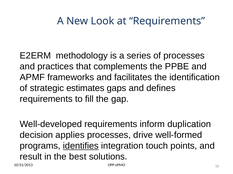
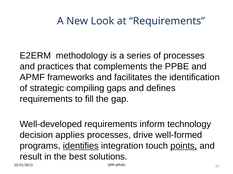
estimates: estimates -> compiling
duplication: duplication -> technology
points underline: none -> present
